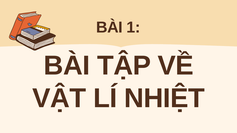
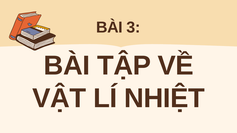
1: 1 -> 3
